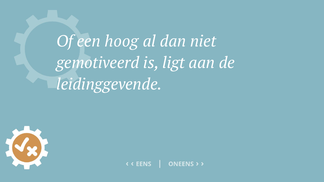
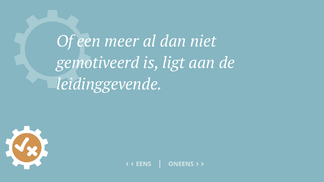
hoog: hoog -> meer
